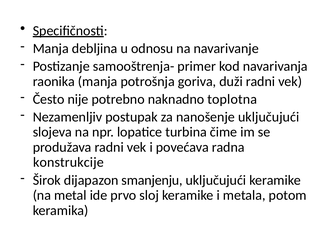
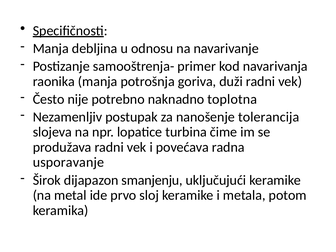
nanošenje uključujući: uključujući -> tolerancija
konstrukcije: konstrukcije -> usporavanje
